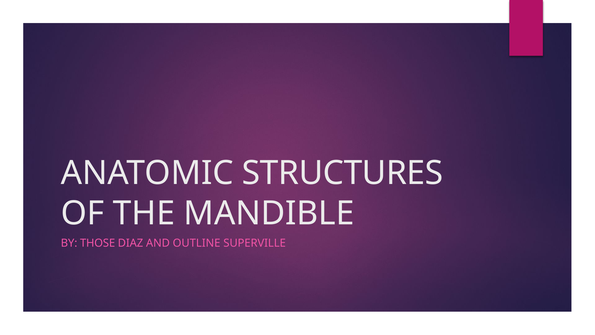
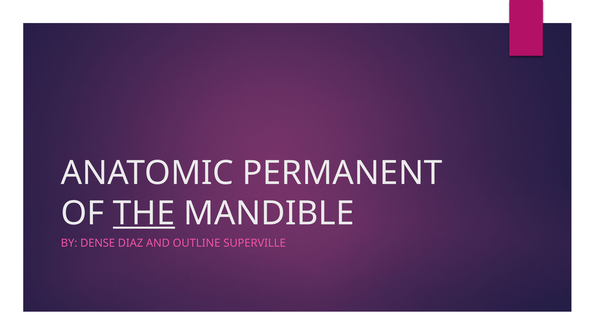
STRUCTURES: STRUCTURES -> PERMANENT
THE underline: none -> present
THOSE: THOSE -> DENSE
